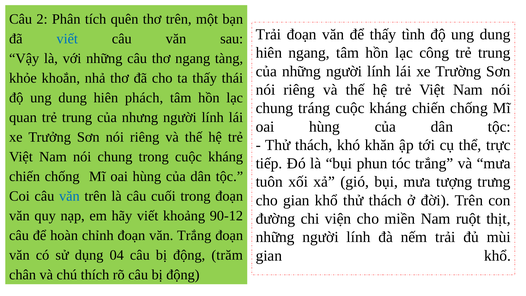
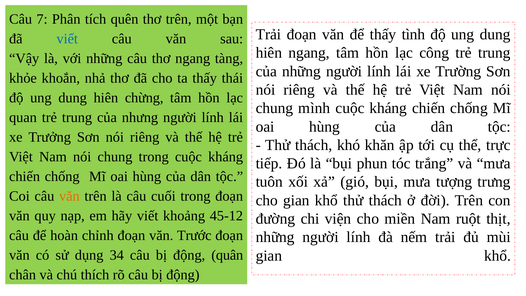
2: 2 -> 7
phách: phách -> chừng
tráng: tráng -> mình
văn at (69, 196) colour: blue -> orange
90-12: 90-12 -> 45-12
văn Trắng: Trắng -> Trước
04: 04 -> 34
trăm: trăm -> quân
